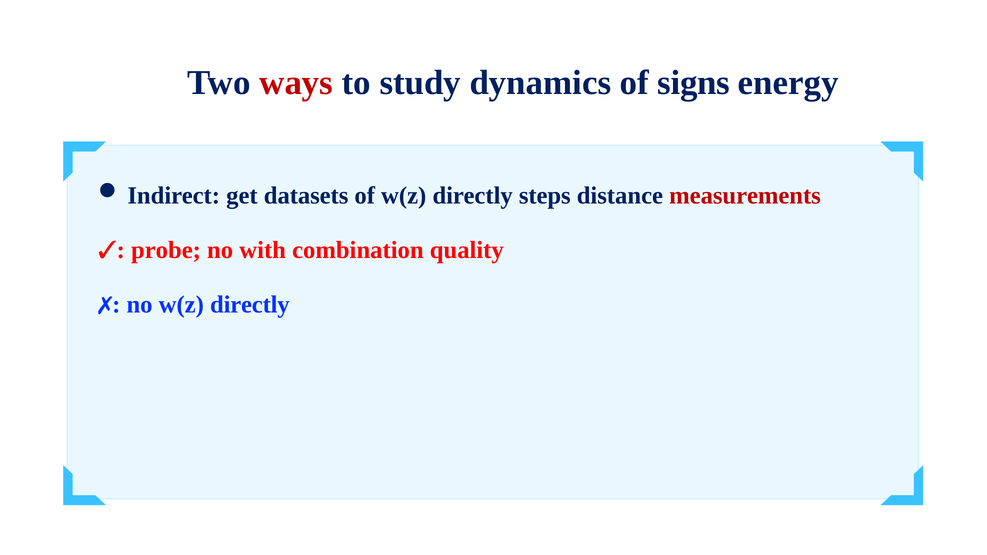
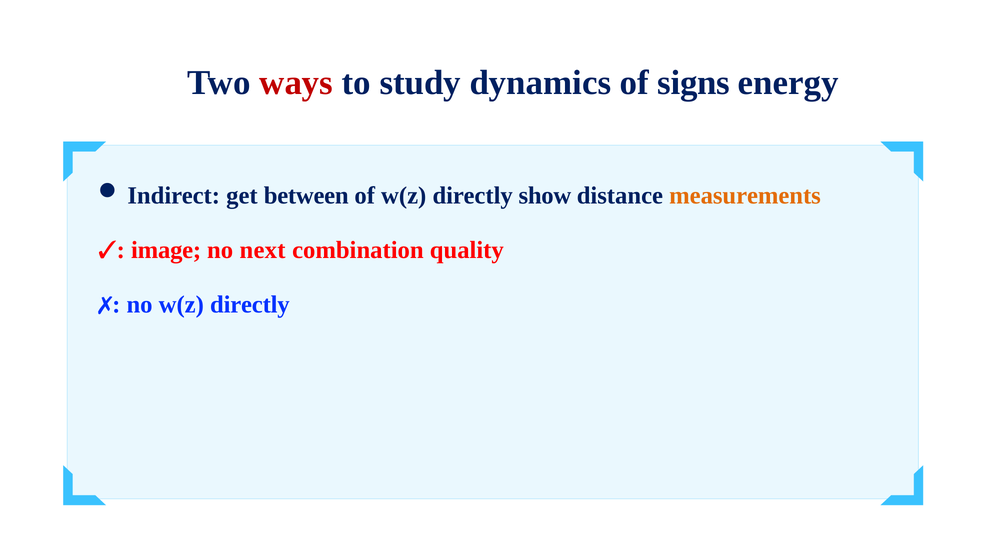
datasets: datasets -> between
steps: steps -> show
measurements colour: red -> orange
probe: probe -> image
with: with -> next
